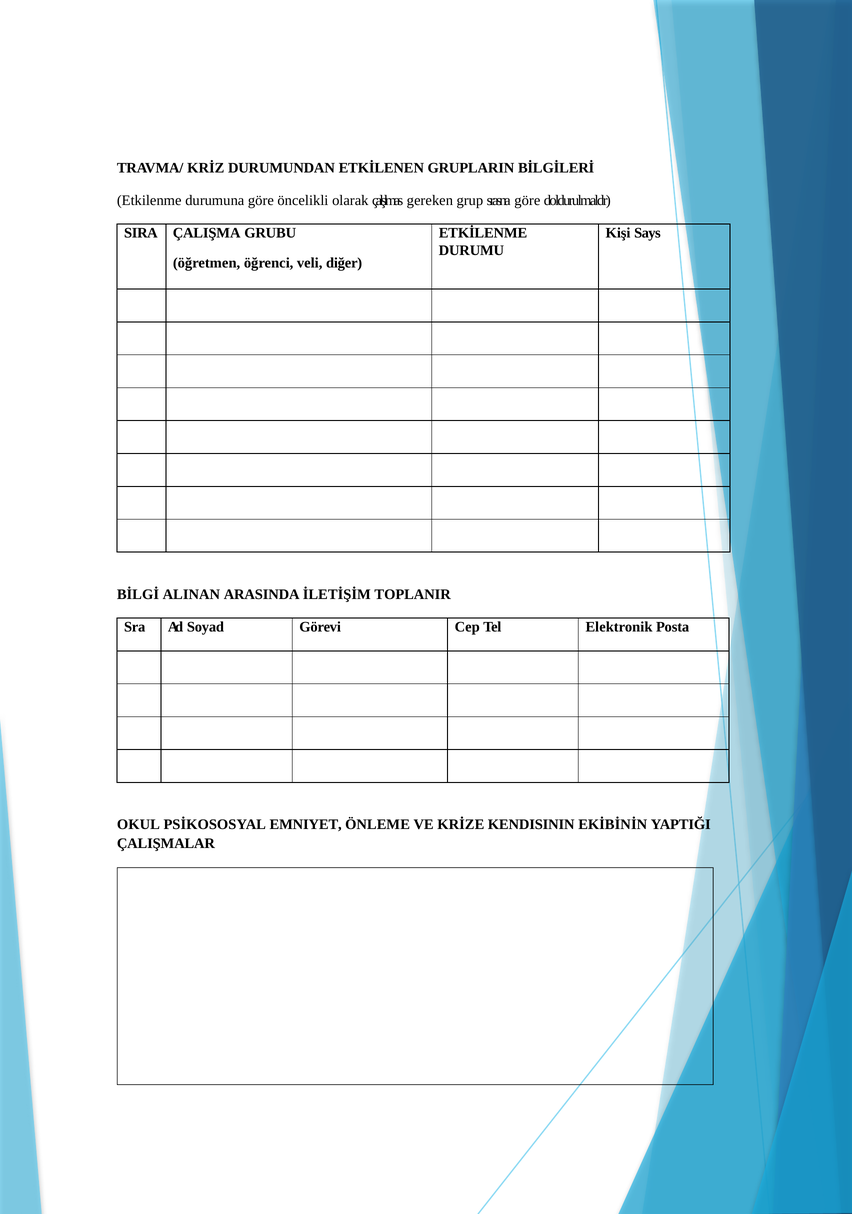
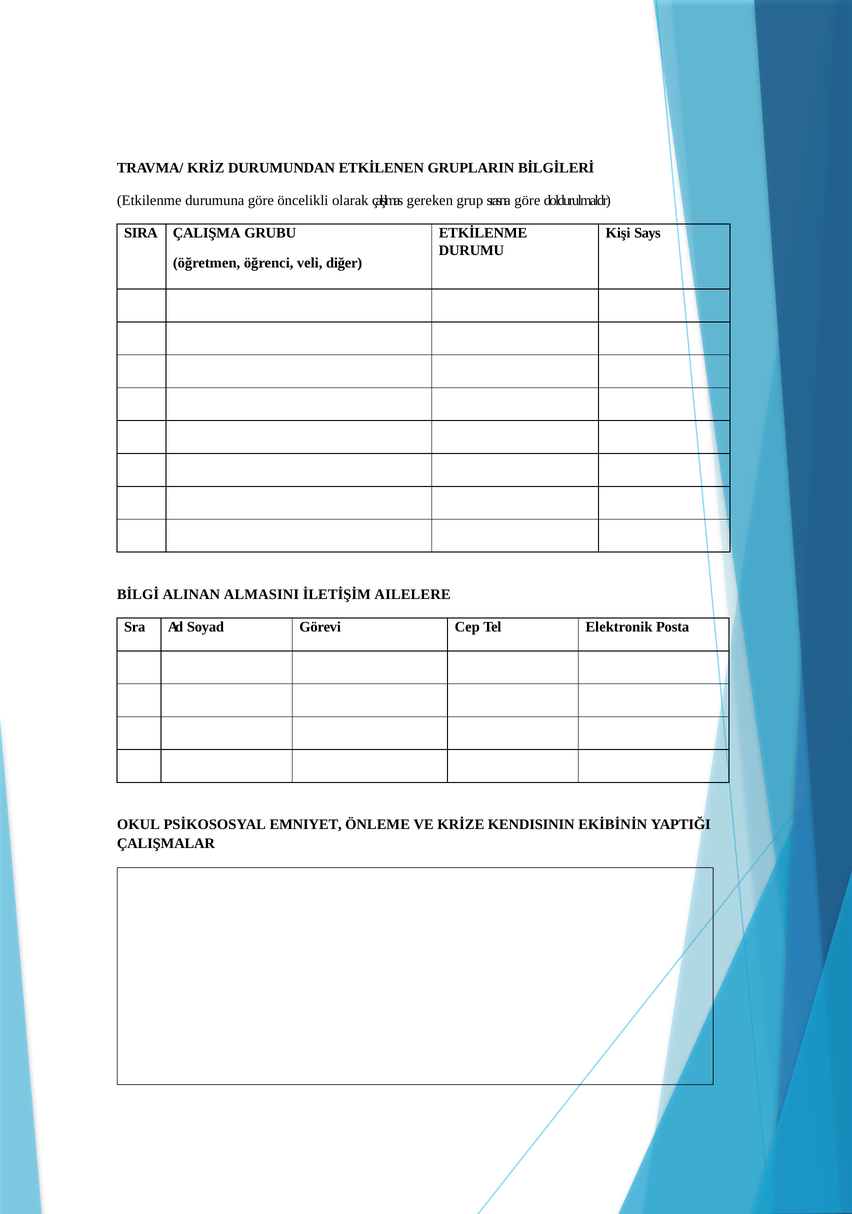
ARASINDA: ARASINDA -> ALMASINI
TOPLANIR: TOPLANIR -> AILELERE
